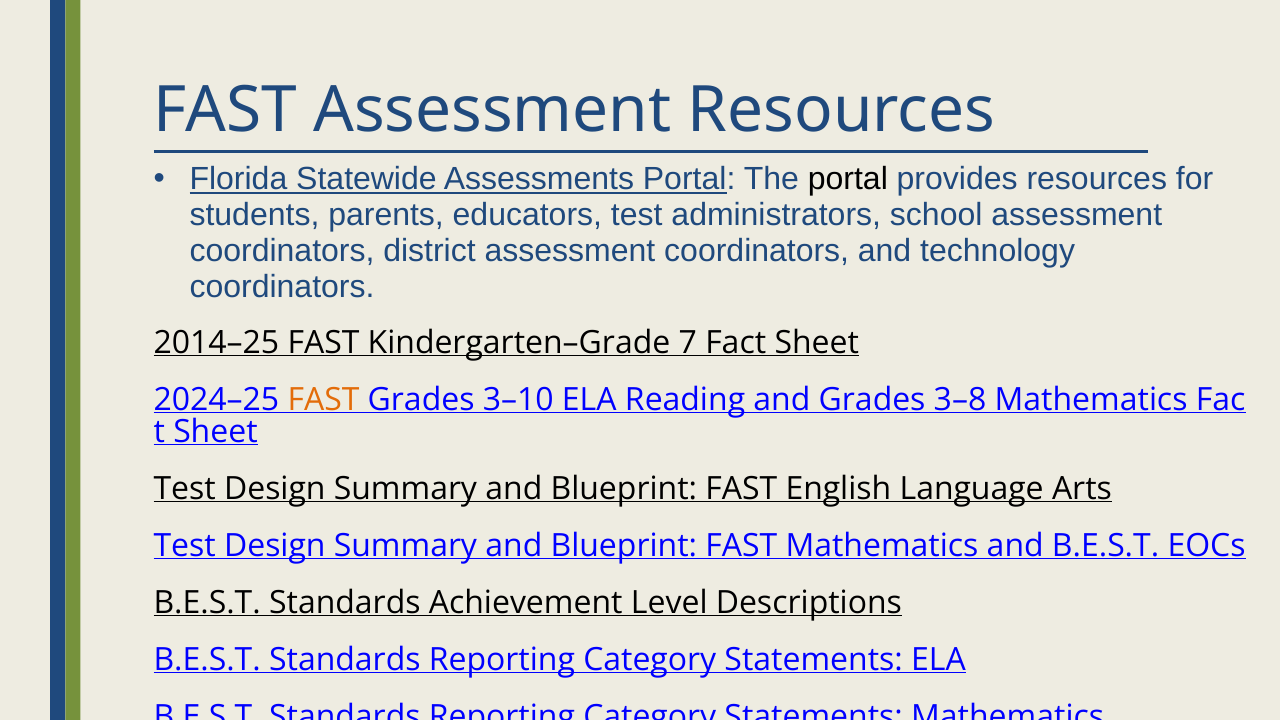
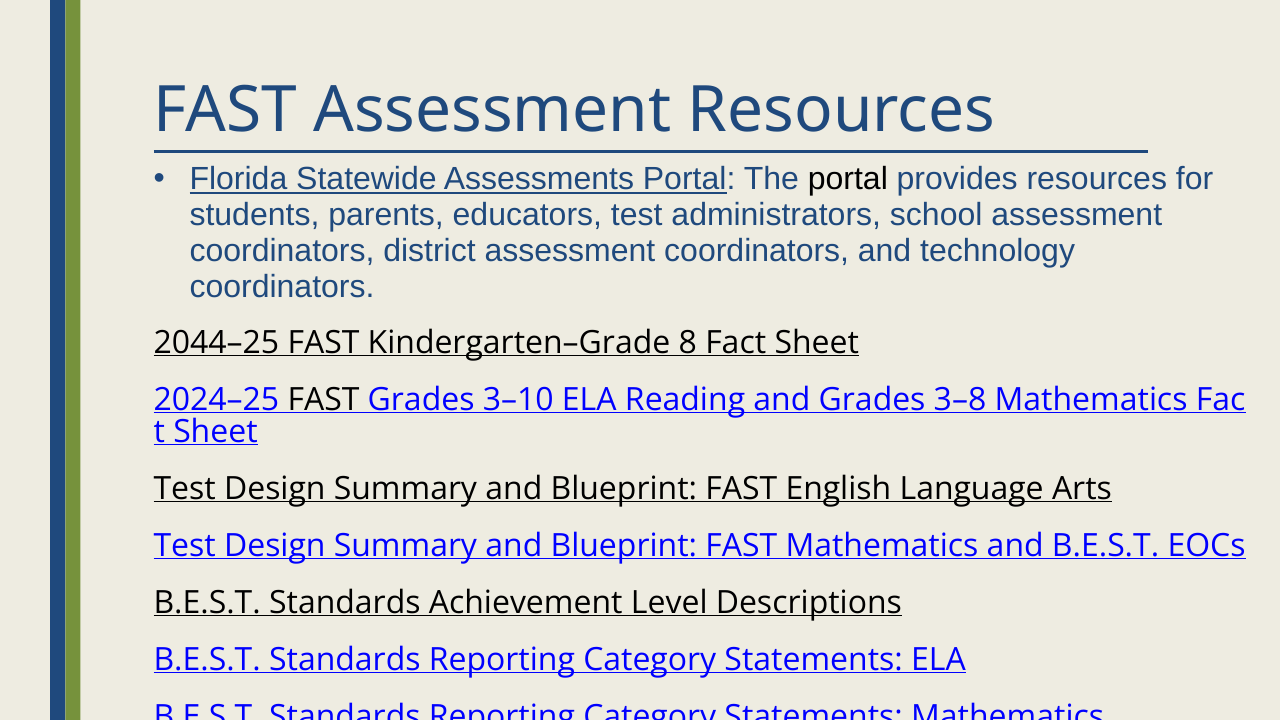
2014–25: 2014–25 -> 2044–25
7: 7 -> 8
FAST at (324, 400) colour: orange -> black
